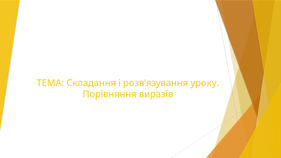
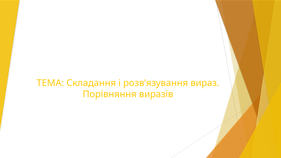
уроку: уроку -> вираз
